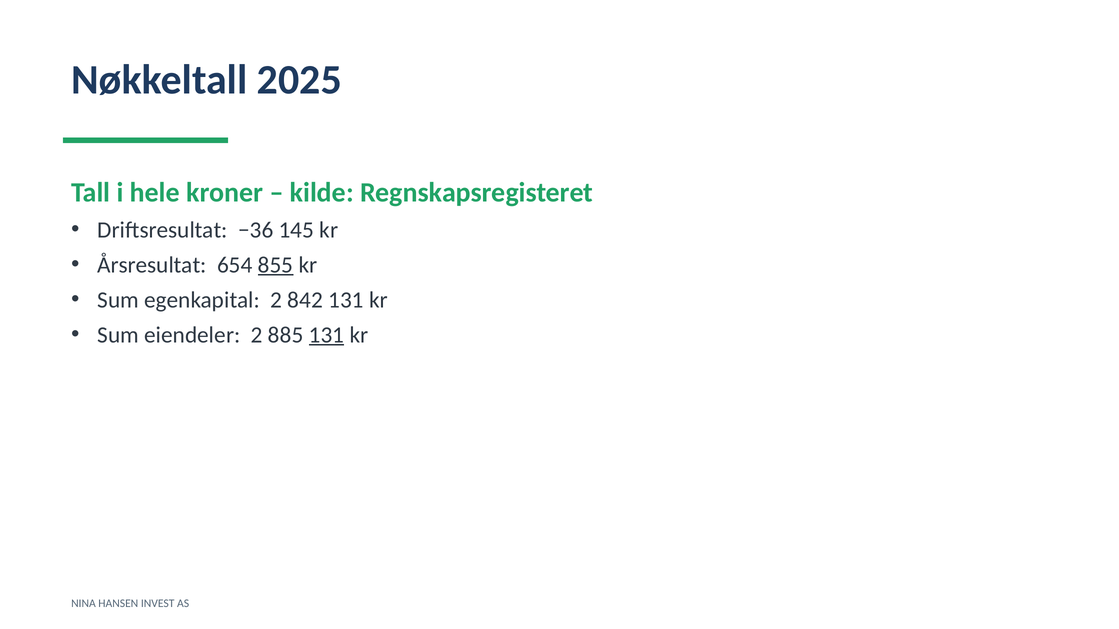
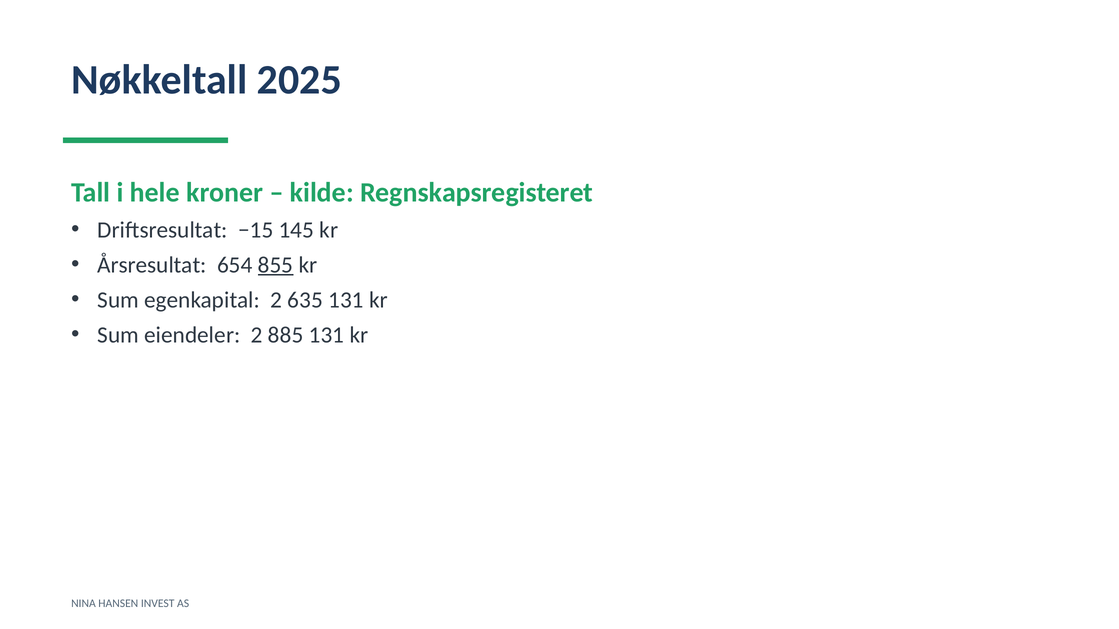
−36: −36 -> −15
842: 842 -> 635
131 at (326, 335) underline: present -> none
